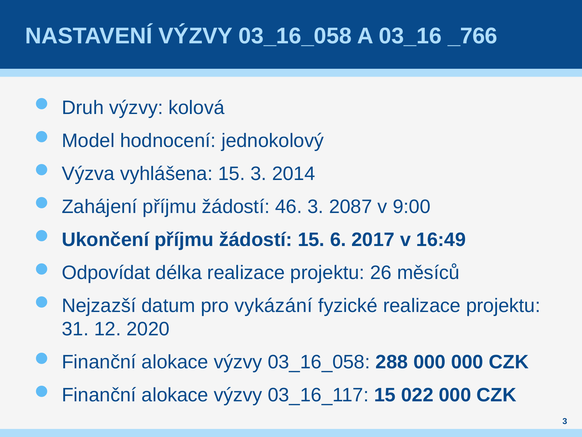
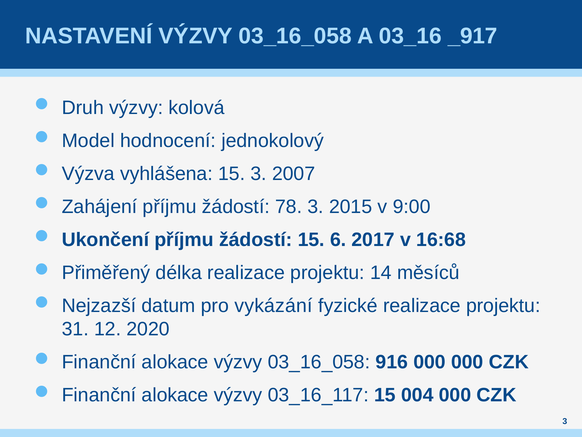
_766: _766 -> _917
2014: 2014 -> 2007
46: 46 -> 78
2087: 2087 -> 2015
16:49: 16:49 -> 16:68
Odpovídat: Odpovídat -> Přiměřený
26: 26 -> 14
288: 288 -> 916
022: 022 -> 004
